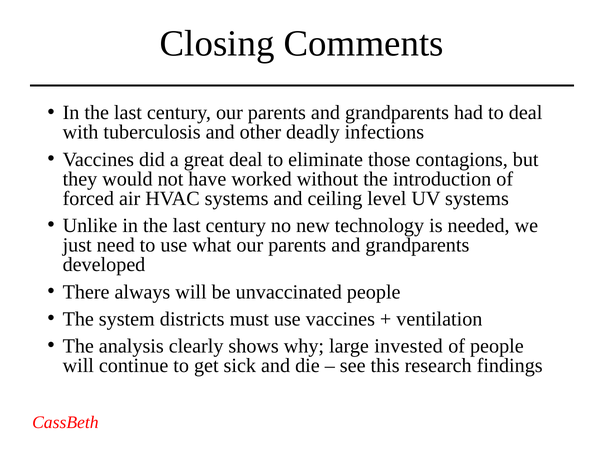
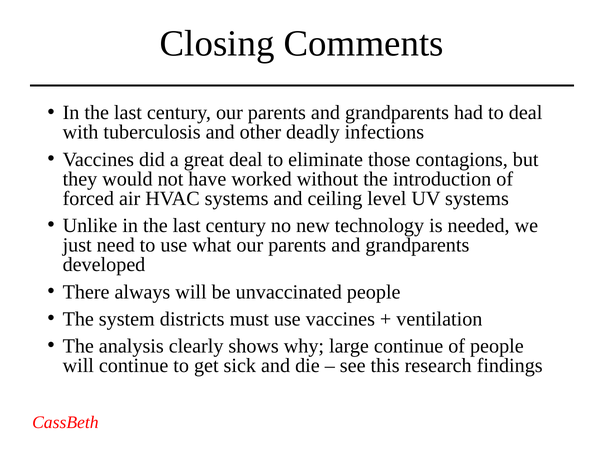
large invested: invested -> continue
